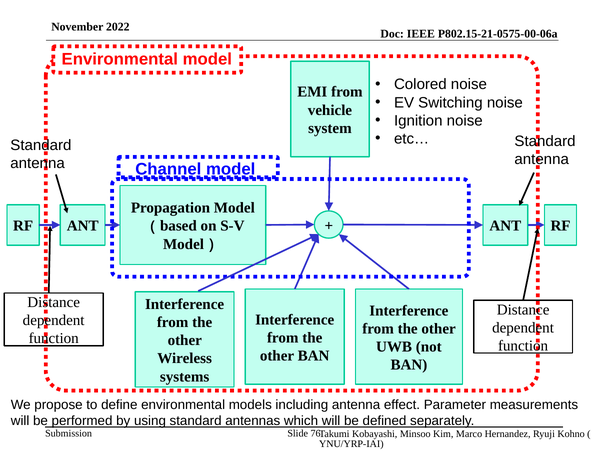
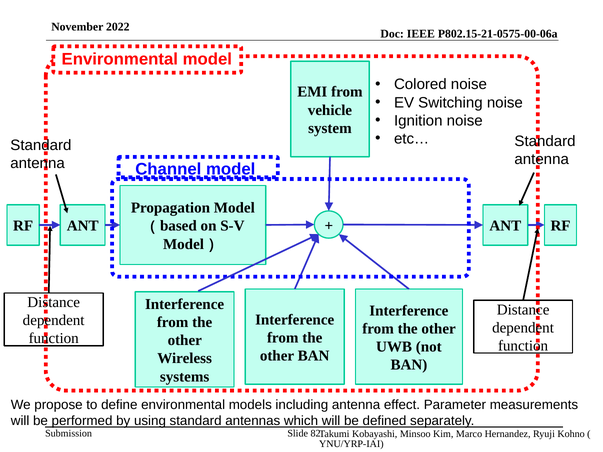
76: 76 -> 82
